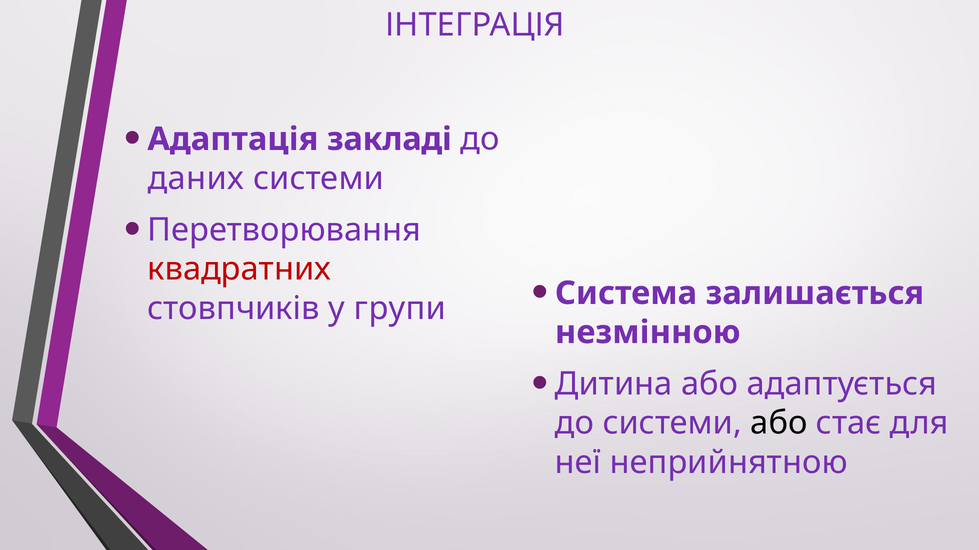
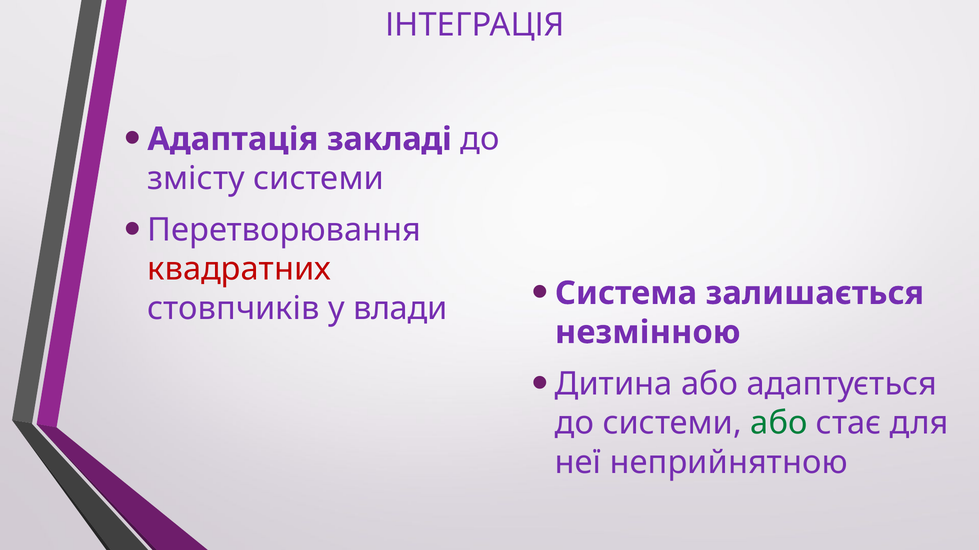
даних: даних -> змісту
групи: групи -> влади
або at (779, 424) colour: black -> green
